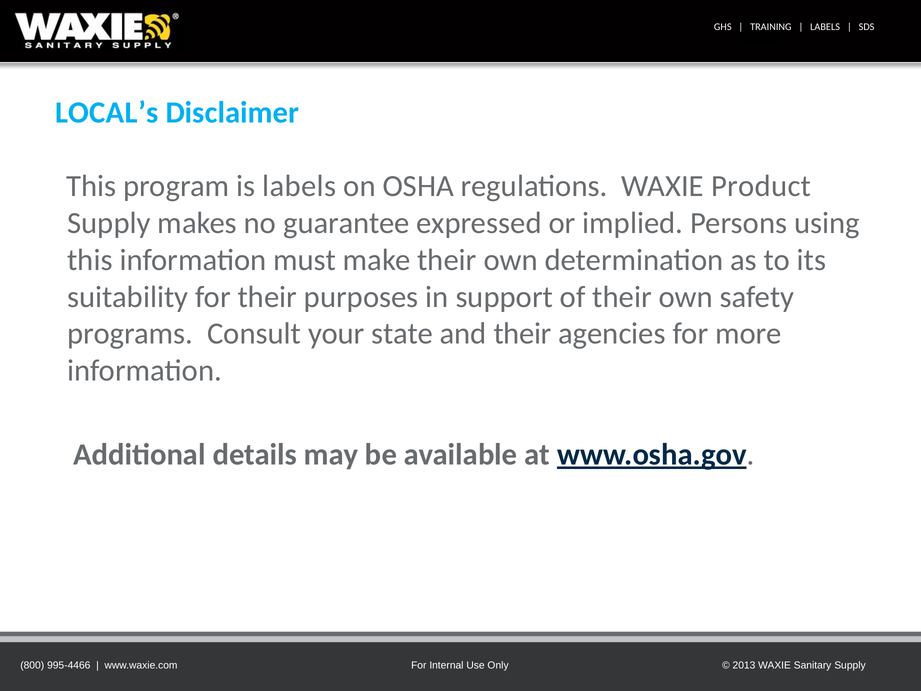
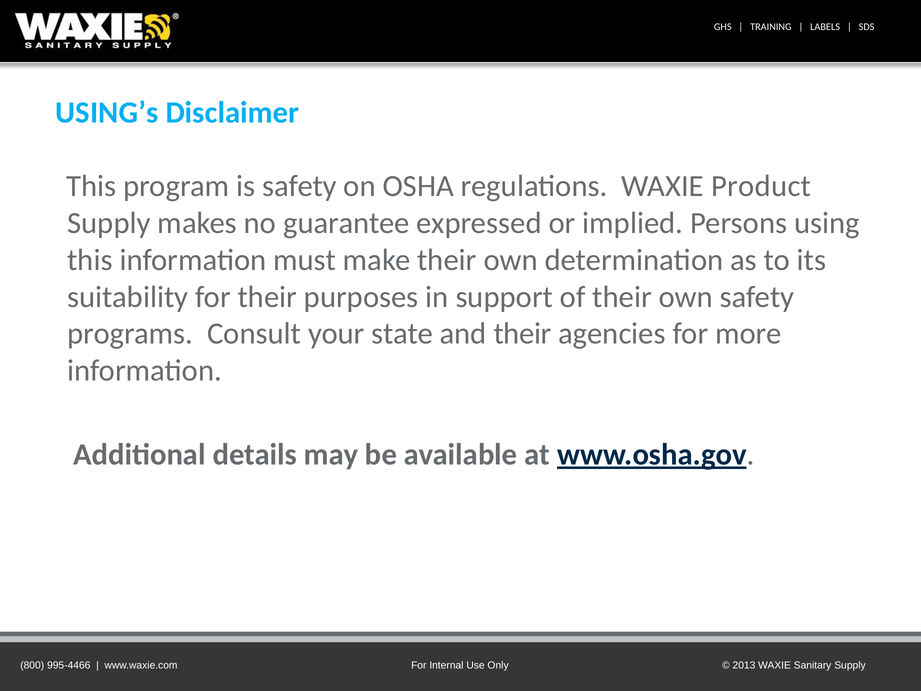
LOCAL’s: LOCAL’s -> USING’s
is labels: labels -> safety
